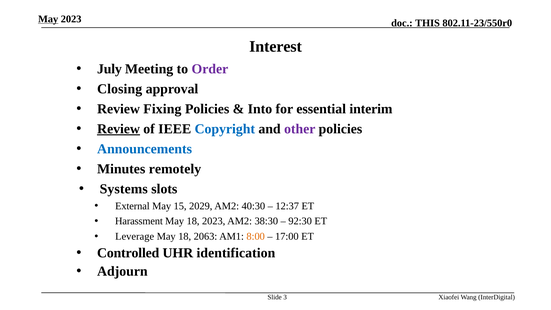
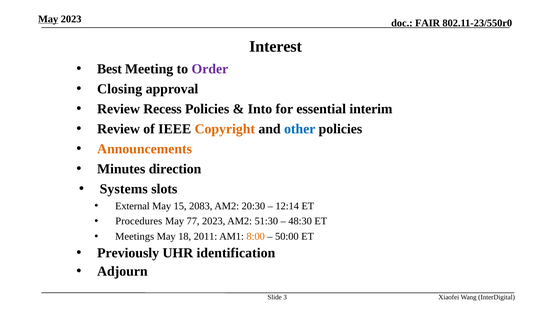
THIS: THIS -> FAIR
July: July -> Best
Fixing: Fixing -> Recess
Review at (119, 129) underline: present -> none
Copyright colour: blue -> orange
other colour: purple -> blue
Announcements colour: blue -> orange
remotely: remotely -> direction
2029: 2029 -> 2083
40:30: 40:30 -> 20:30
12:37: 12:37 -> 12:14
Harassment: Harassment -> Procedures
18 at (193, 221): 18 -> 77
38:30: 38:30 -> 51:30
92:30: 92:30 -> 48:30
Leverage: Leverage -> Meetings
2063: 2063 -> 2011
17:00: 17:00 -> 50:00
Controlled: Controlled -> Previously
